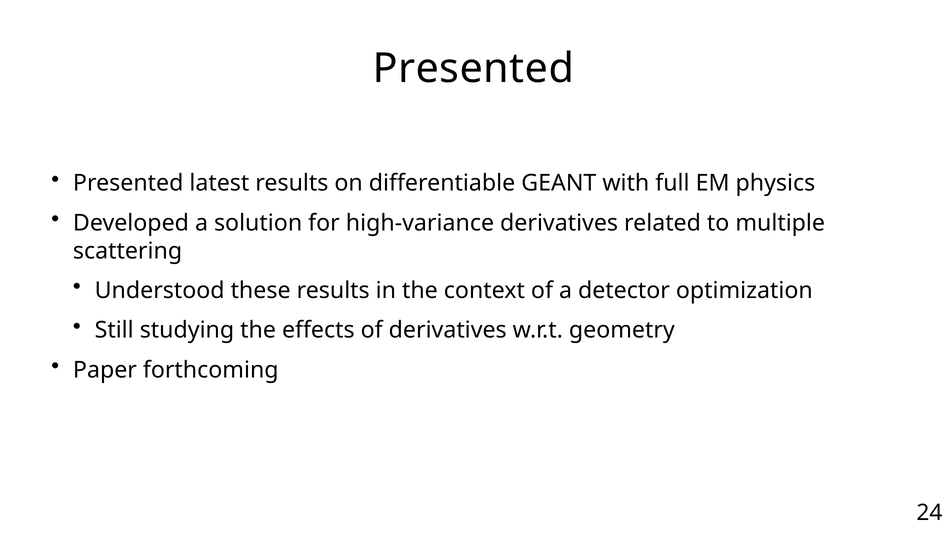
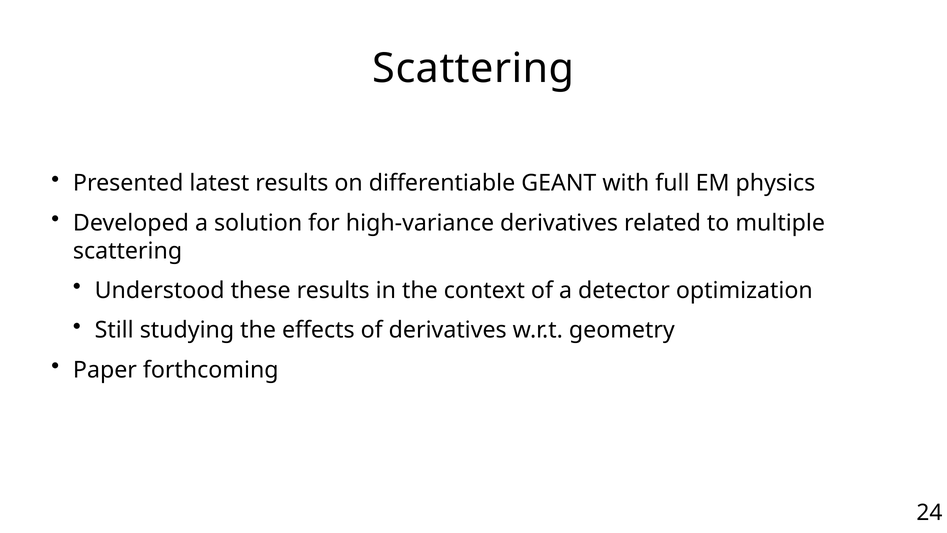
Presented at (473, 68): Presented -> Scattering
